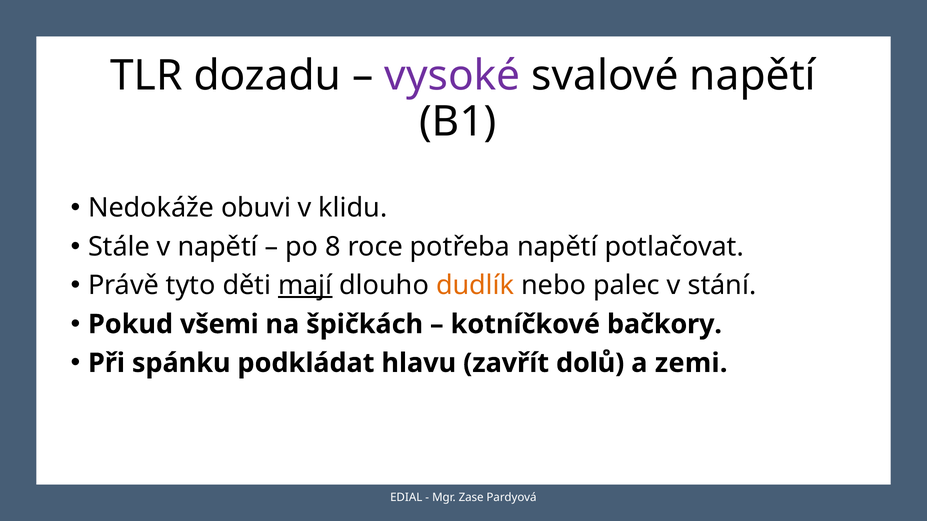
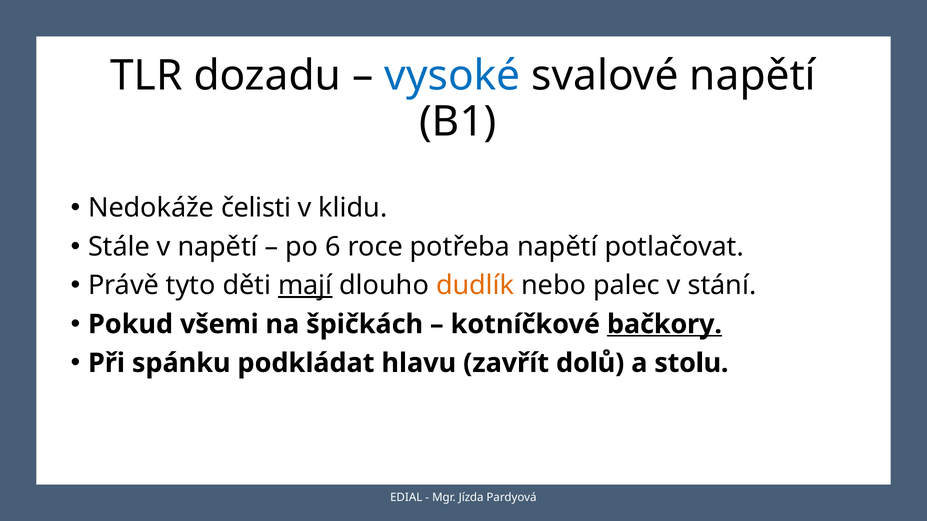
vysoké colour: purple -> blue
obuvi: obuvi -> čelisti
8: 8 -> 6
bačkory underline: none -> present
zemi: zemi -> stolu
Zase: Zase -> Jízda
